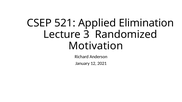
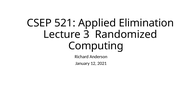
Motivation: Motivation -> Computing
